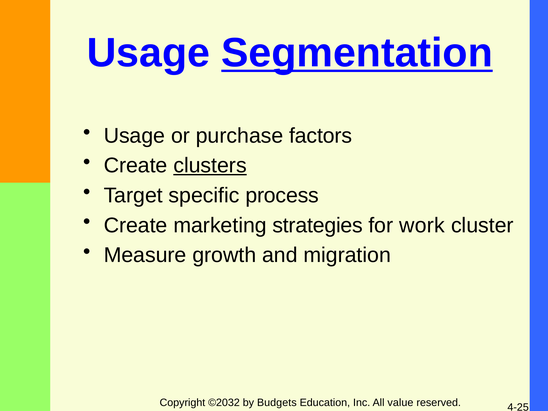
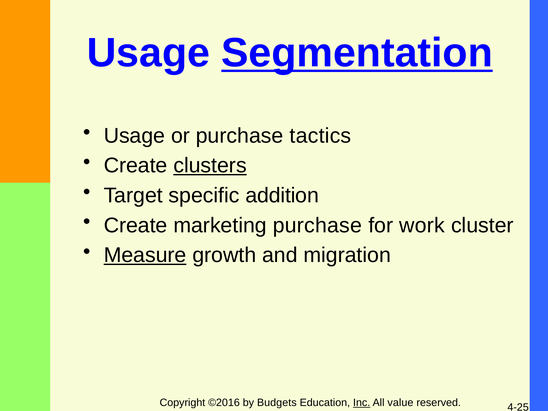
factors: factors -> tactics
process: process -> addition
marketing strategies: strategies -> purchase
Measure underline: none -> present
©2032: ©2032 -> ©2016
Inc underline: none -> present
